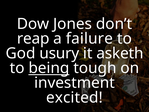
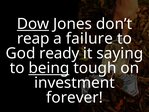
Dow underline: none -> present
usury: usury -> ready
asketh: asketh -> saying
excited: excited -> forever
